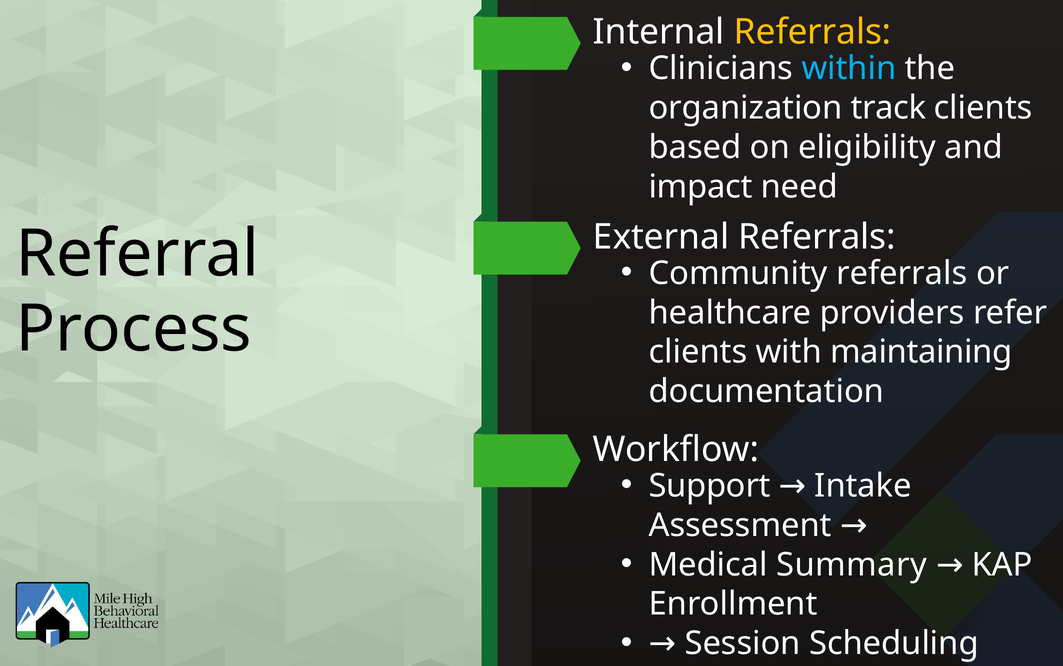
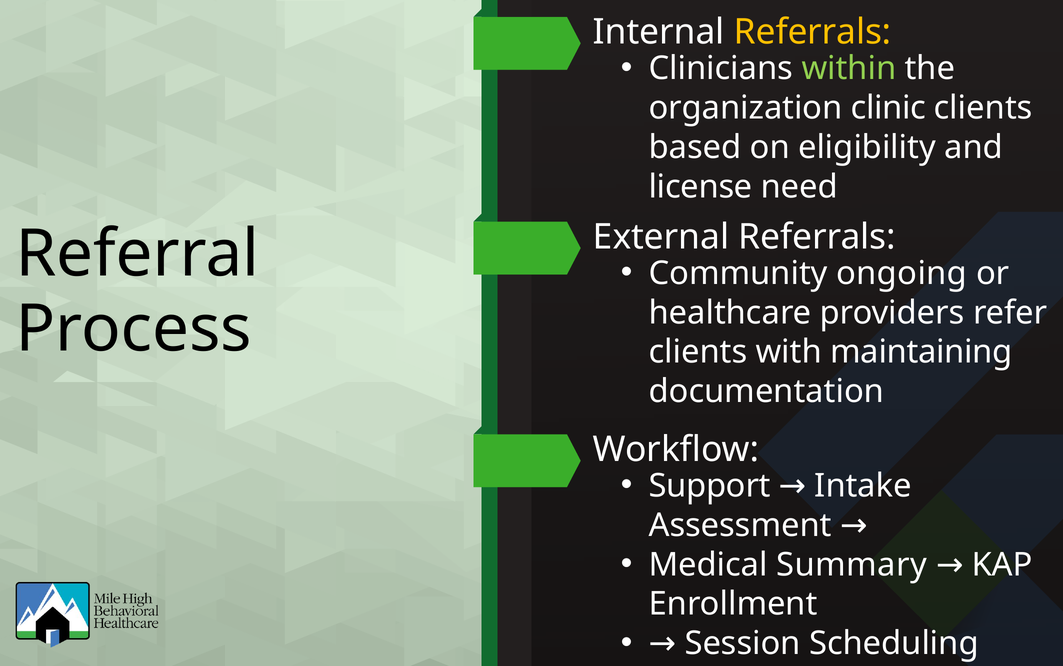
within colour: light blue -> light green
track: track -> clinic
impact: impact -> license
Community referrals: referrals -> ongoing
